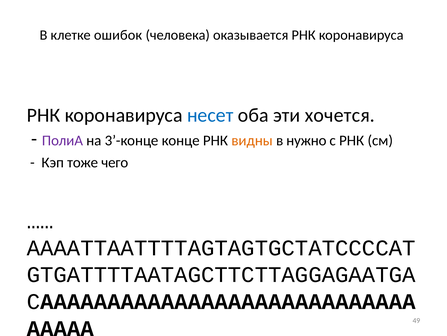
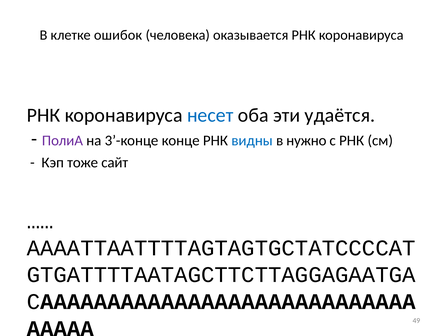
хочется: хочется -> удаётся
видны colour: orange -> blue
чего: чего -> сайт
